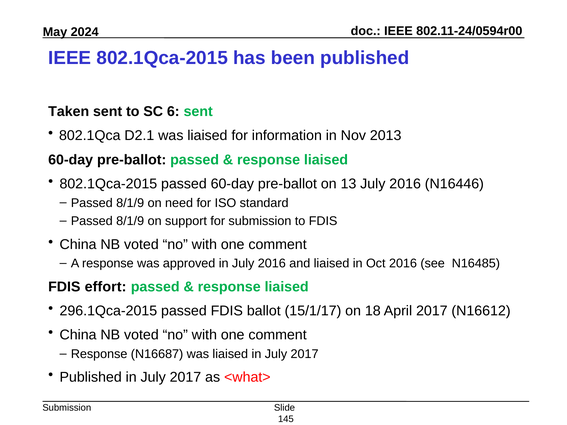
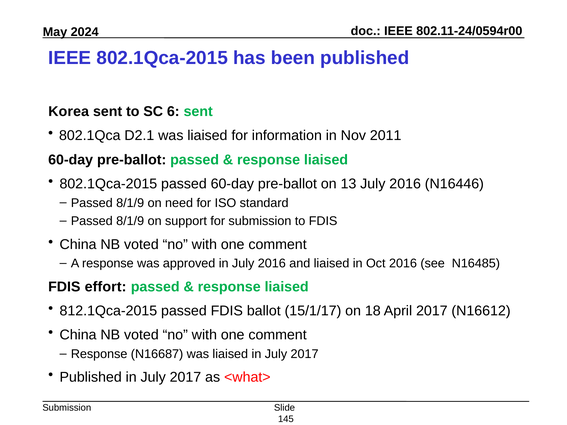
Taken: Taken -> Korea
2013: 2013 -> 2011
296.1Qca-2015: 296.1Qca-2015 -> 812.1Qca-2015
